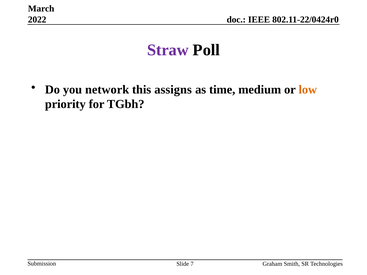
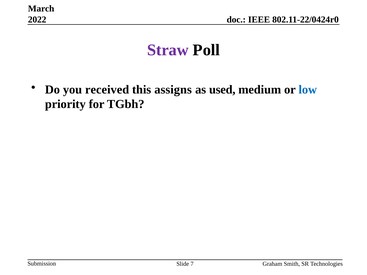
network: network -> received
time: time -> used
low colour: orange -> blue
